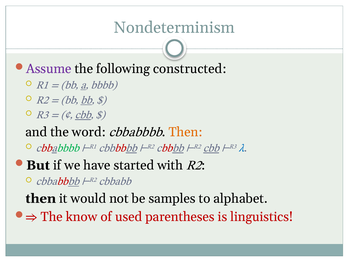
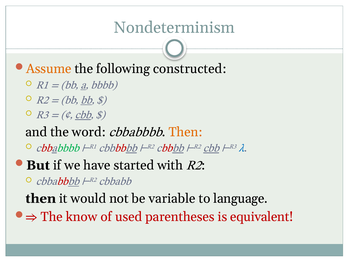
Assume colour: purple -> orange
samples: samples -> variable
alphabet: alphabet -> language
linguistics: linguistics -> equivalent
